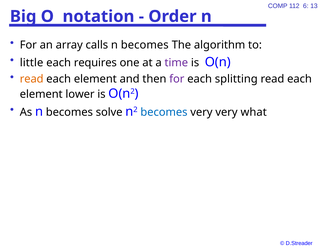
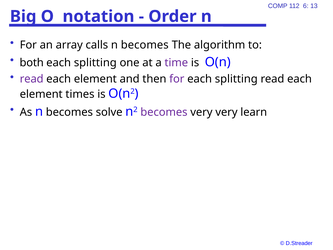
little: little -> both
requires at (95, 63): requires -> splitting
read at (32, 79) colour: orange -> purple
lower: lower -> times
becomes at (164, 112) colour: blue -> purple
what: what -> learn
